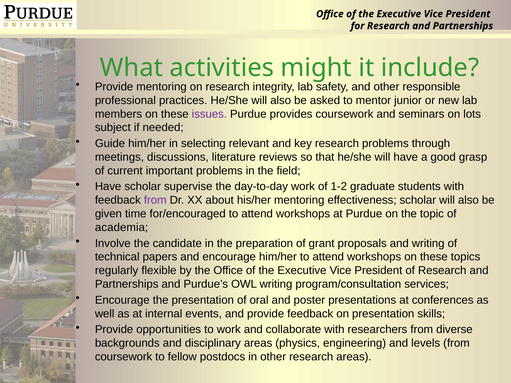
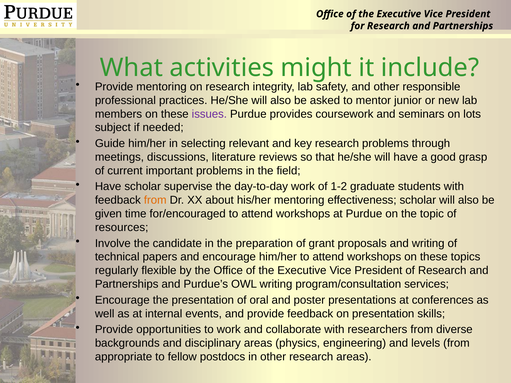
from at (155, 200) colour: purple -> orange
academia: academia -> resources
coursework at (124, 357): coursework -> appropriate
